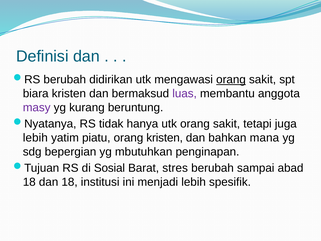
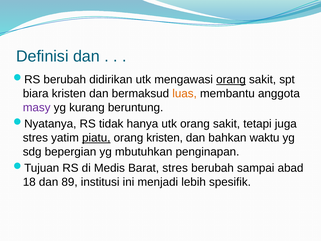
luas colour: purple -> orange
lebih at (35, 138): lebih -> stres
piatu underline: none -> present
mana: mana -> waktu
Sosial: Sosial -> Medis
dan 18: 18 -> 89
